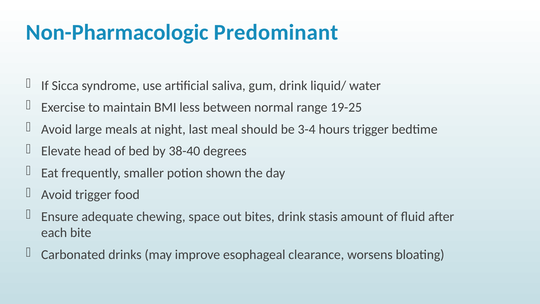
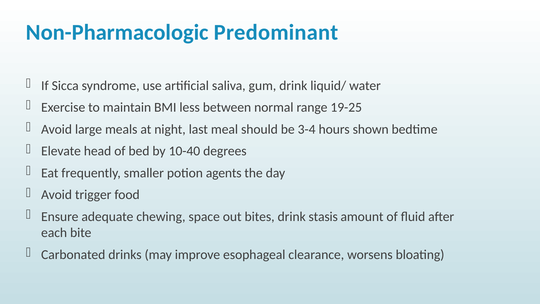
hours trigger: trigger -> shown
38-40: 38-40 -> 10-40
shown: shown -> agents
